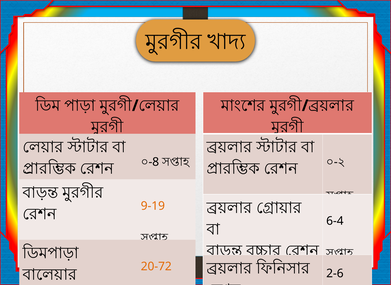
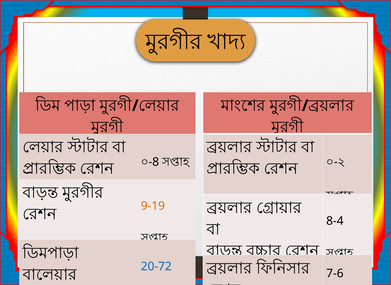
6-4: 6-4 -> 8-4
20-72 colour: orange -> blue
2-6: 2-6 -> 7-6
